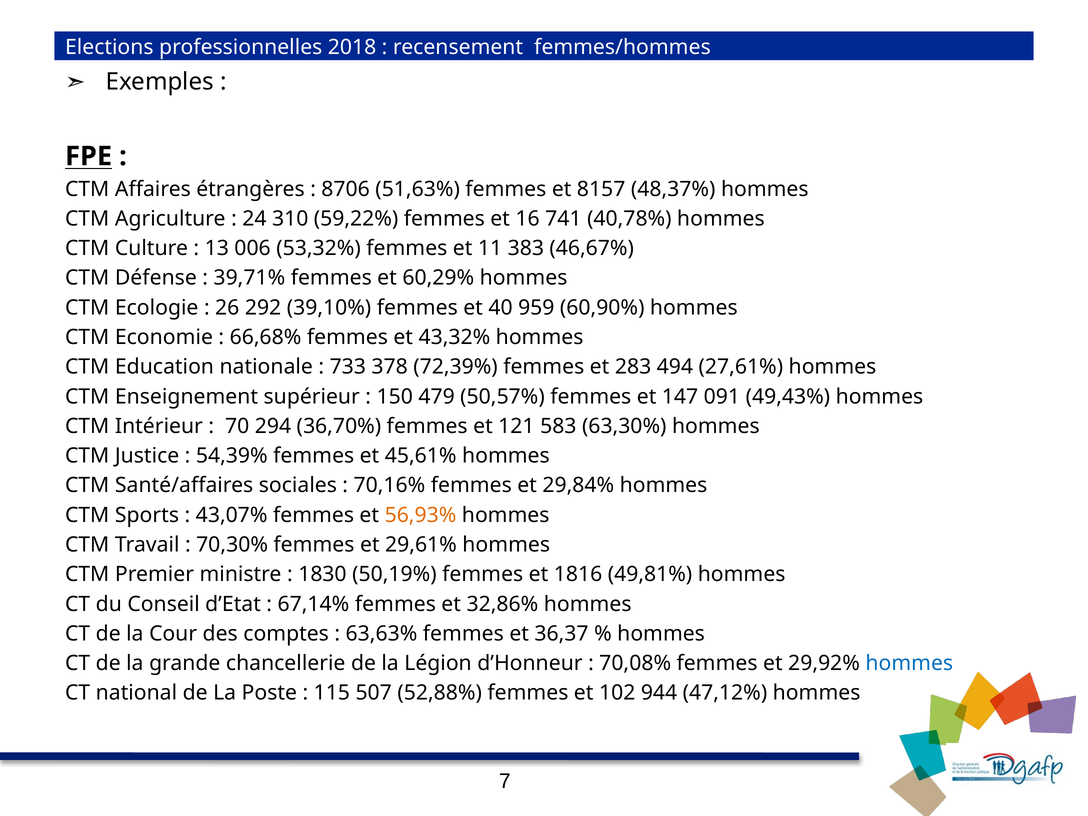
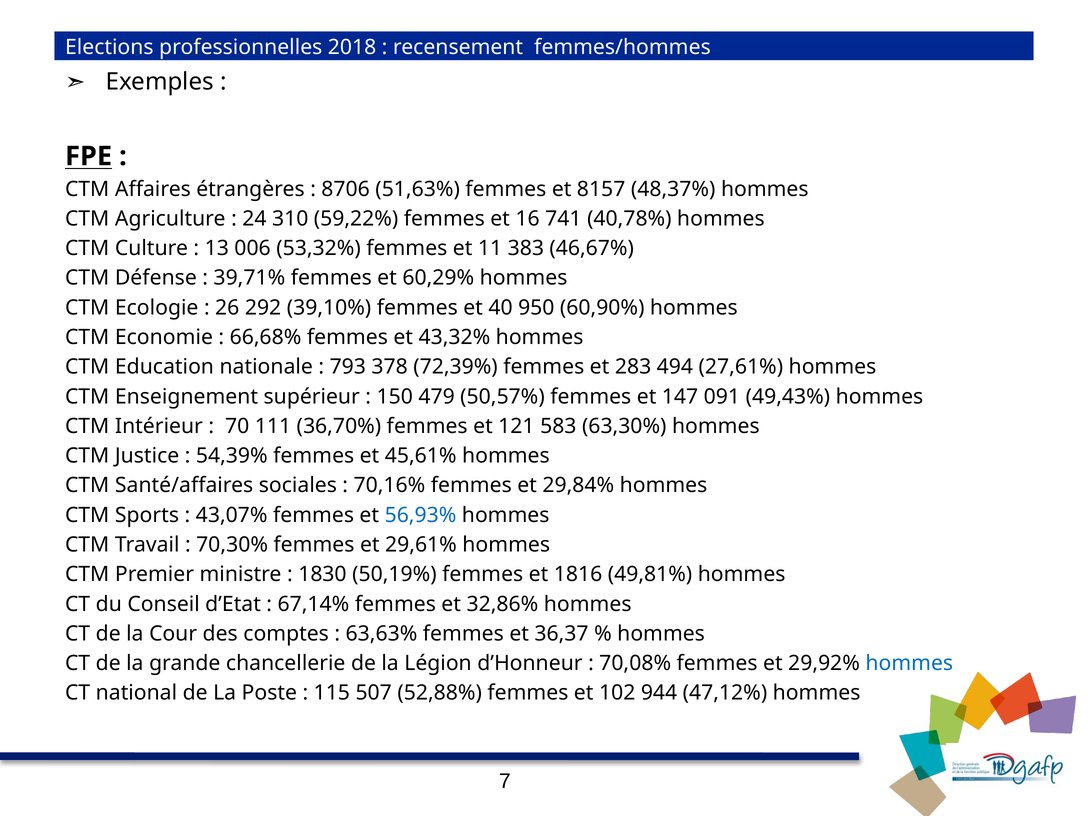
959: 959 -> 950
733: 733 -> 793
294: 294 -> 111
56,93% colour: orange -> blue
